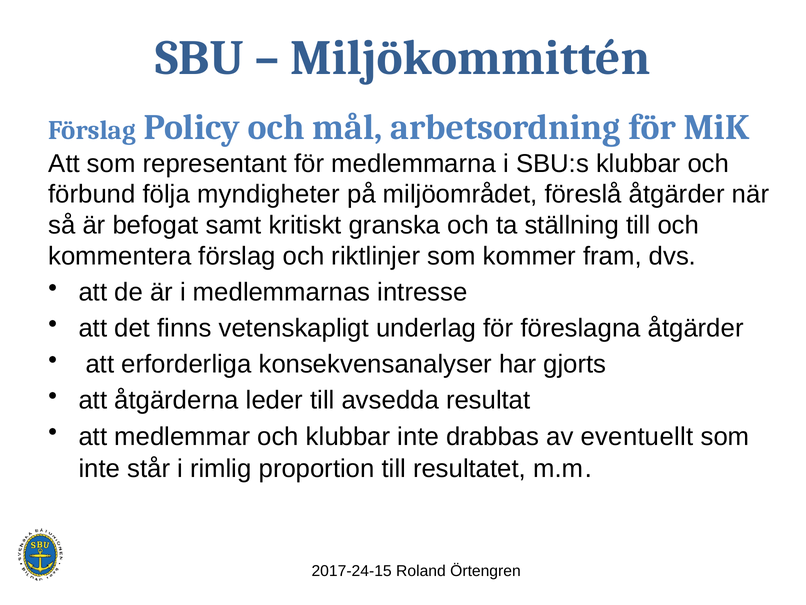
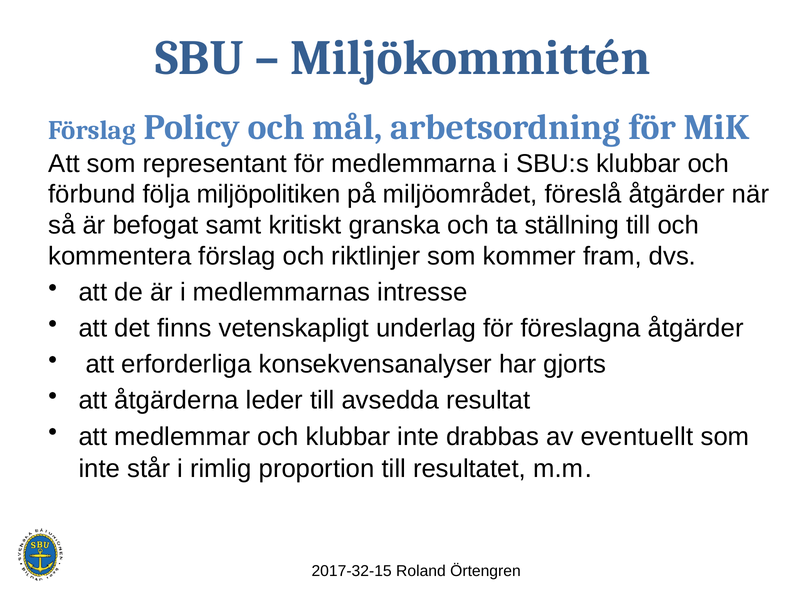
myndigheter: myndigheter -> miljöpolitiken
2017-24-15: 2017-24-15 -> 2017-32-15
